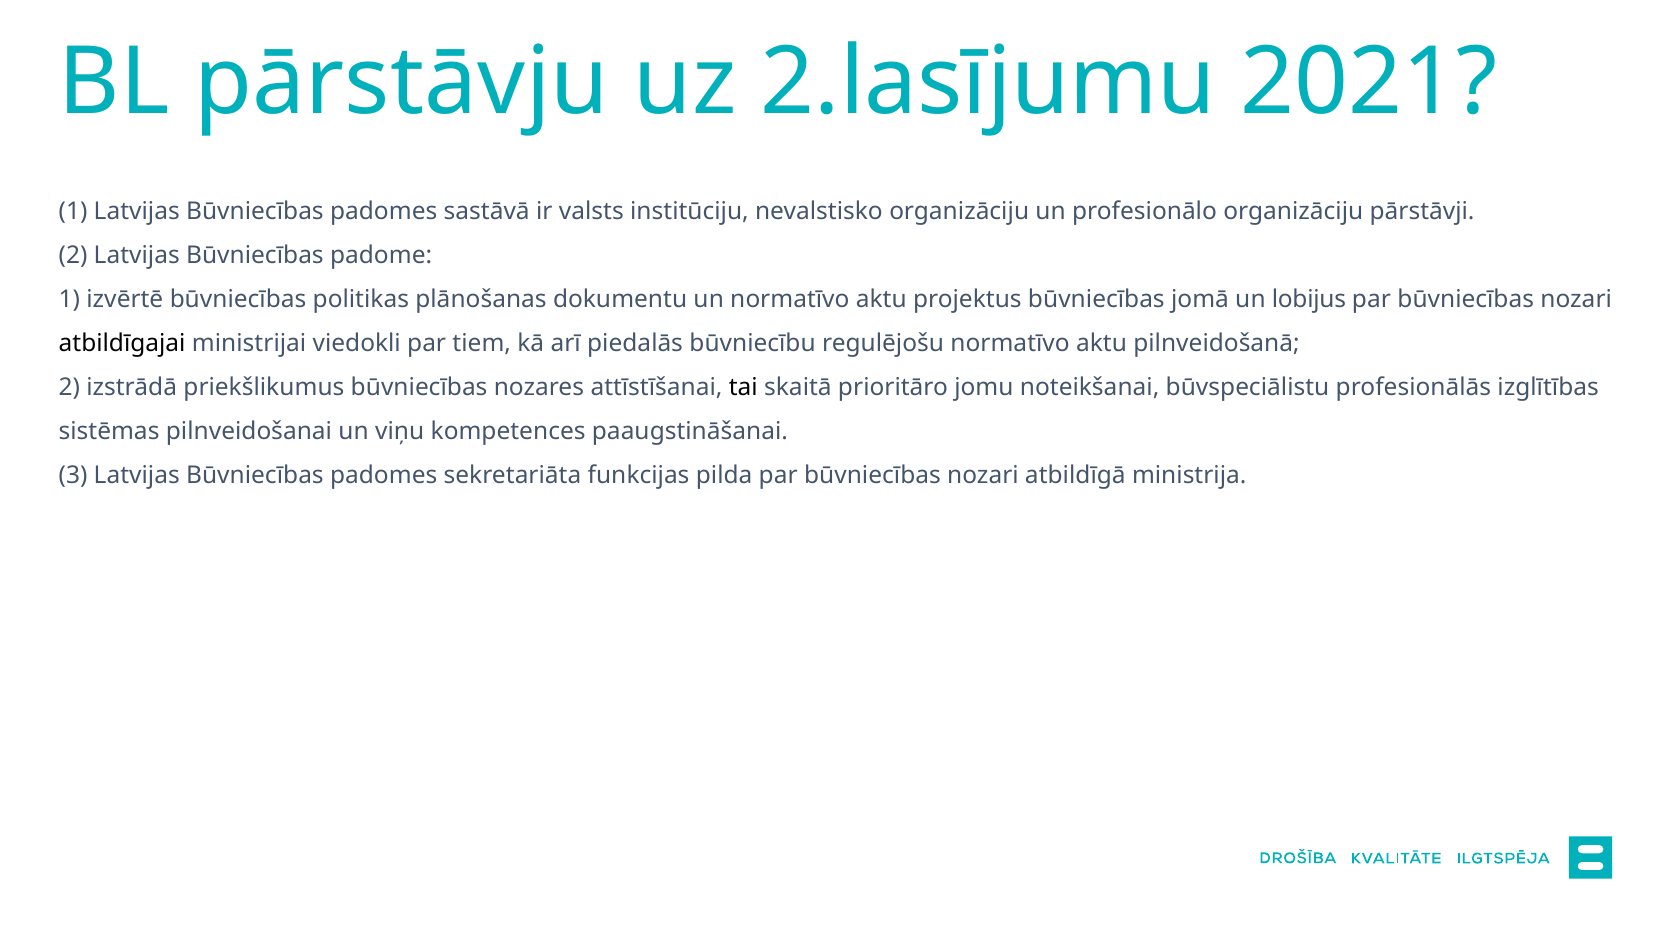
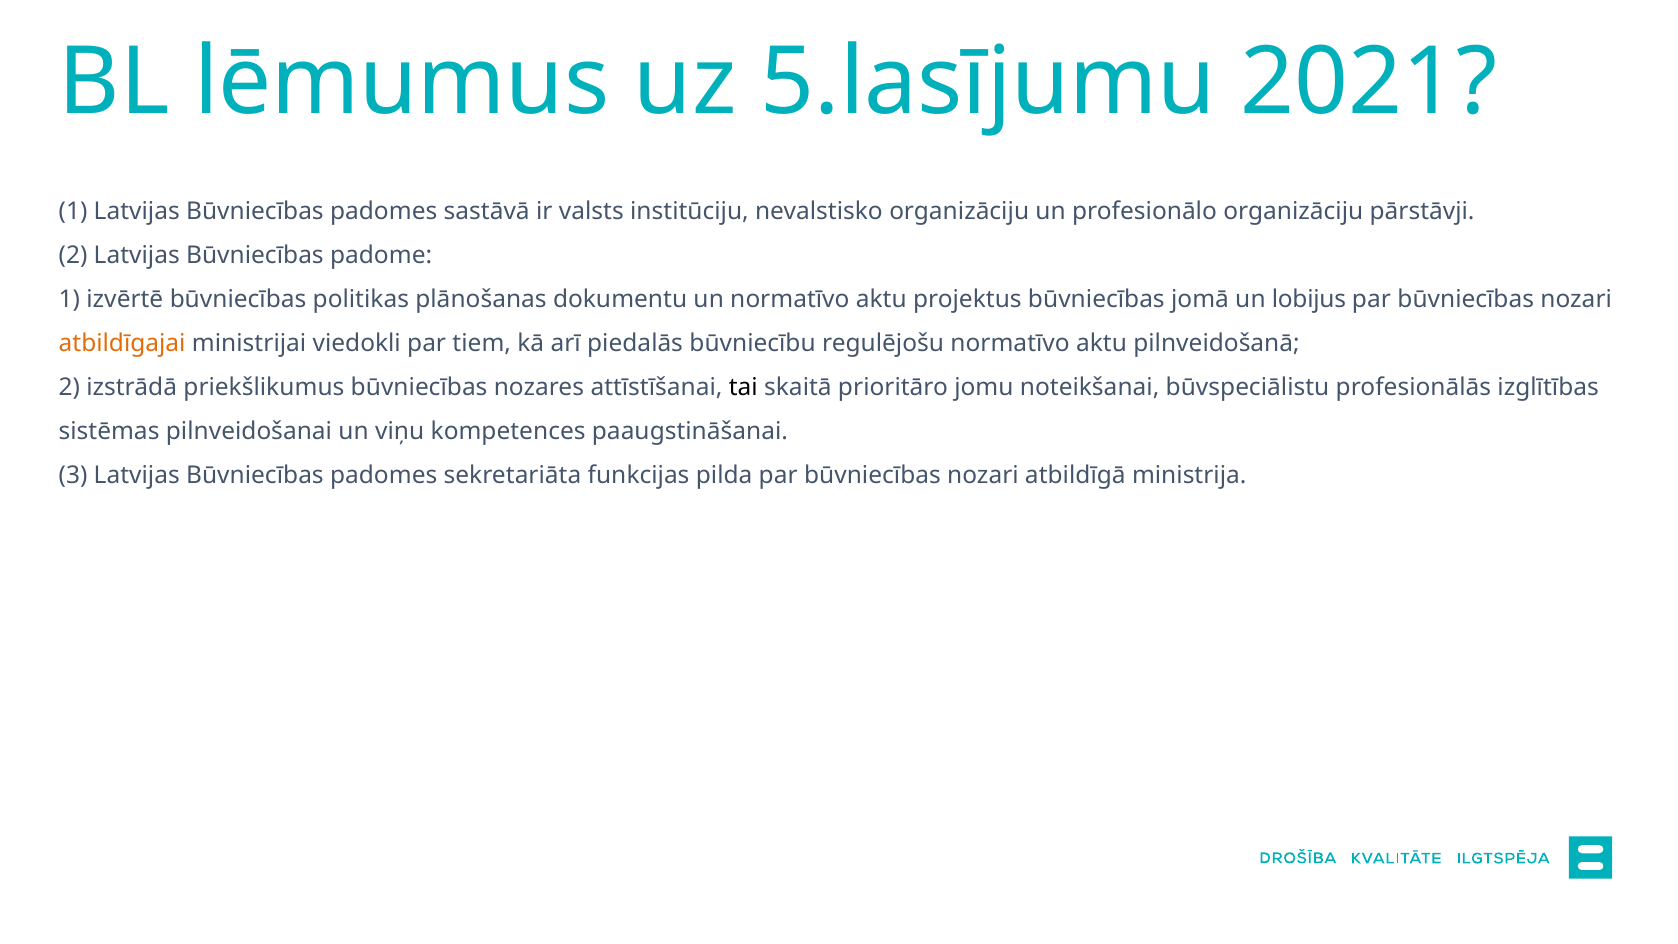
pārstāvju: pārstāvju -> lēmumus
2.lasījumu: 2.lasījumu -> 5.lasījumu
atbildīgajai colour: black -> orange
